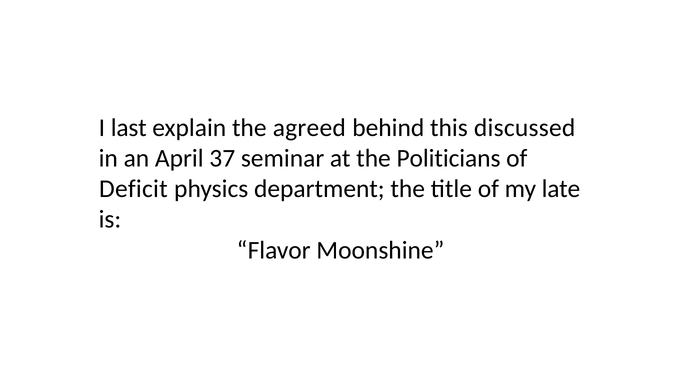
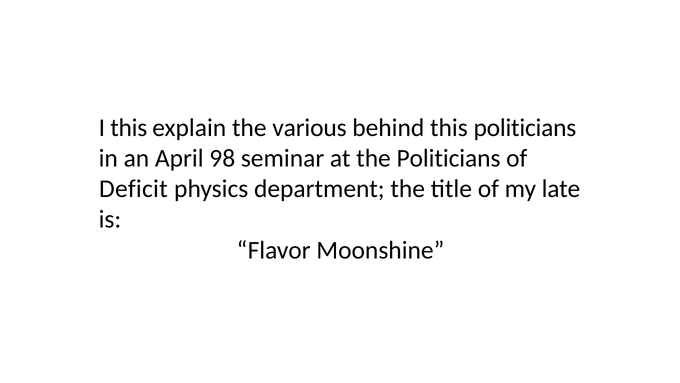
I last: last -> this
agreed: agreed -> various
this discussed: discussed -> politicians
37: 37 -> 98
